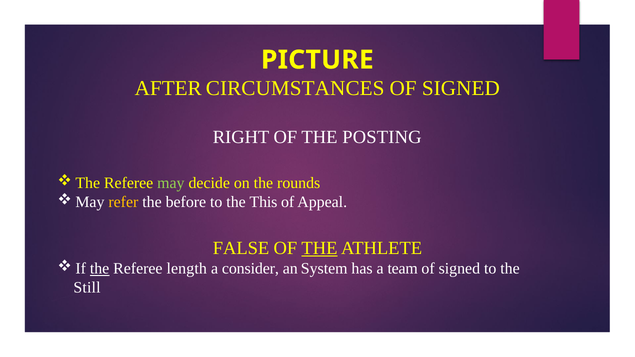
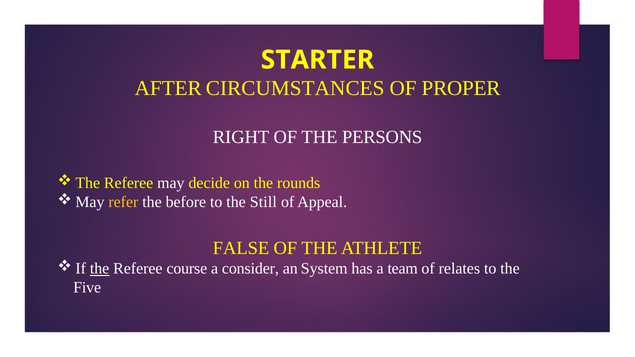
PICTURE: PICTURE -> STARTER
SIGNED at (461, 88): SIGNED -> PROPER
POSTING: POSTING -> PERSONS
may colour: light green -> white
This: This -> Still
THE at (319, 248) underline: present -> none
length: length -> course
signed at (459, 269): signed -> relates
Still: Still -> Five
